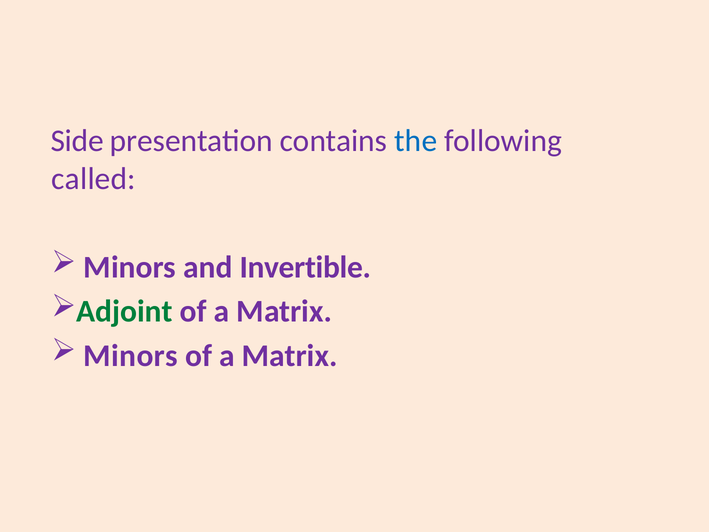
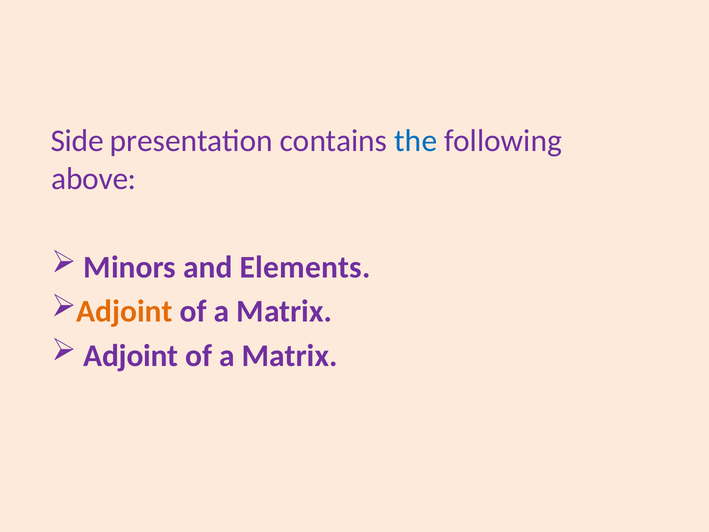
called: called -> above
Invertible: Invertible -> Elements
Adjoint at (125, 311) colour: green -> orange
Minors at (131, 355): Minors -> Adjoint
